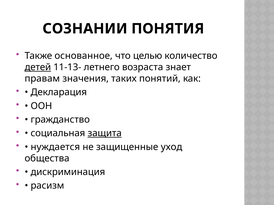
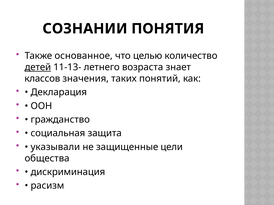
правам: правам -> классов
защита underline: present -> none
нуждается: нуждается -> указывали
уход: уход -> цели
